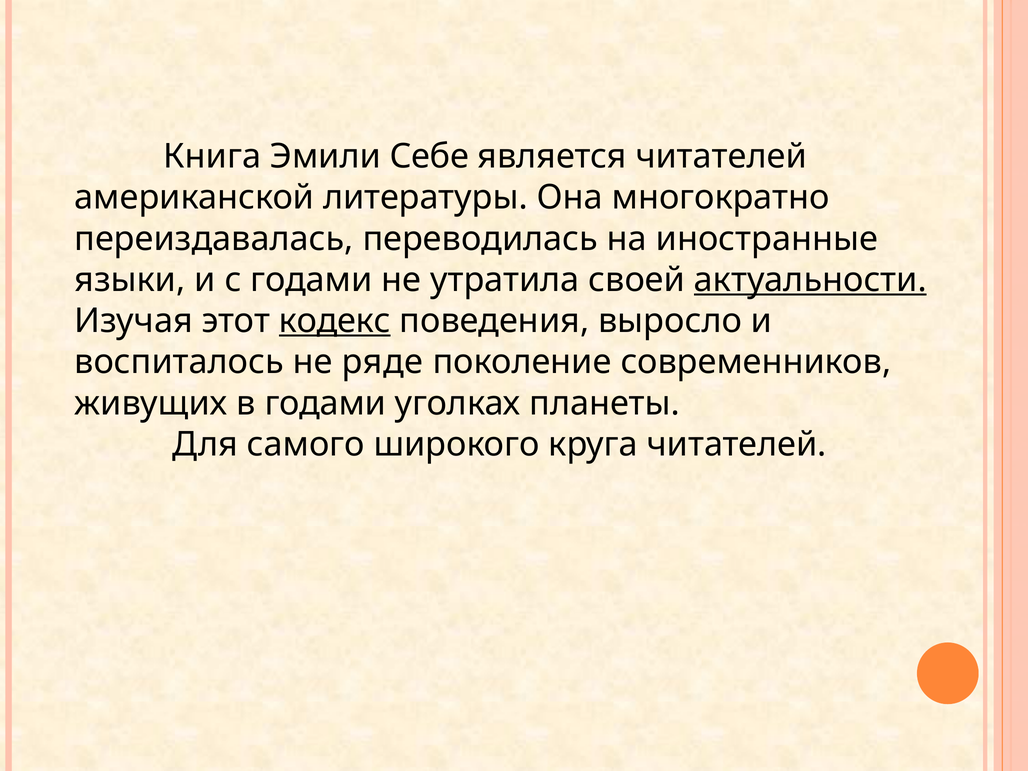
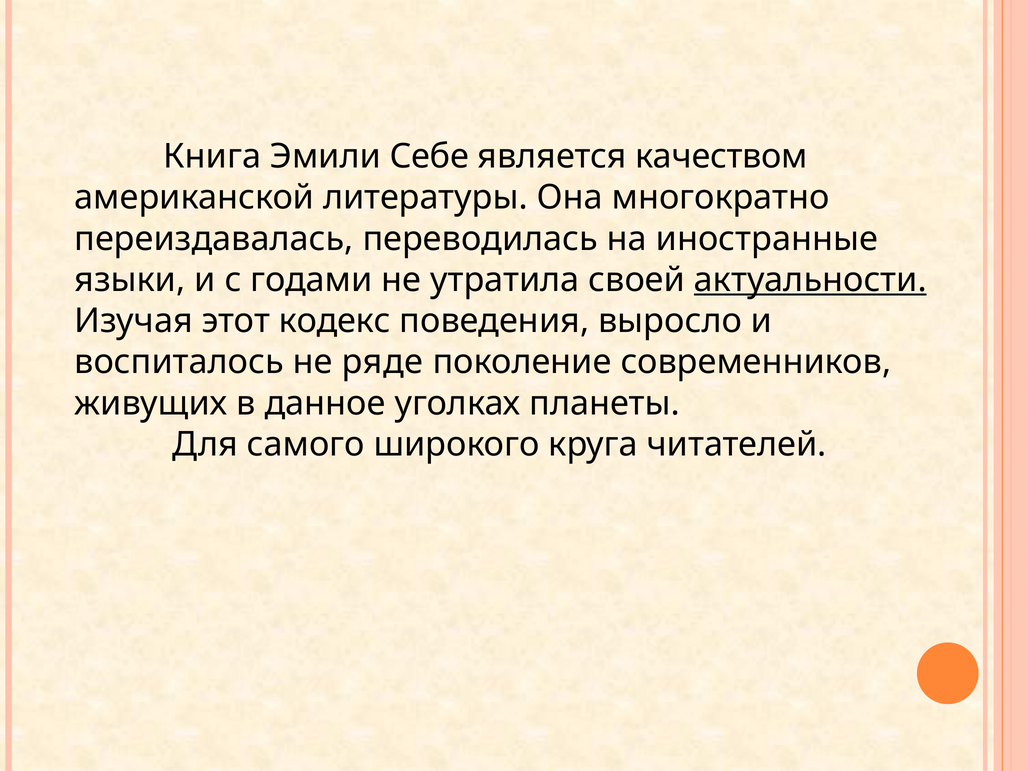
является читателей: читателей -> качеством
кодекс underline: present -> none
в годами: годами -> данное
